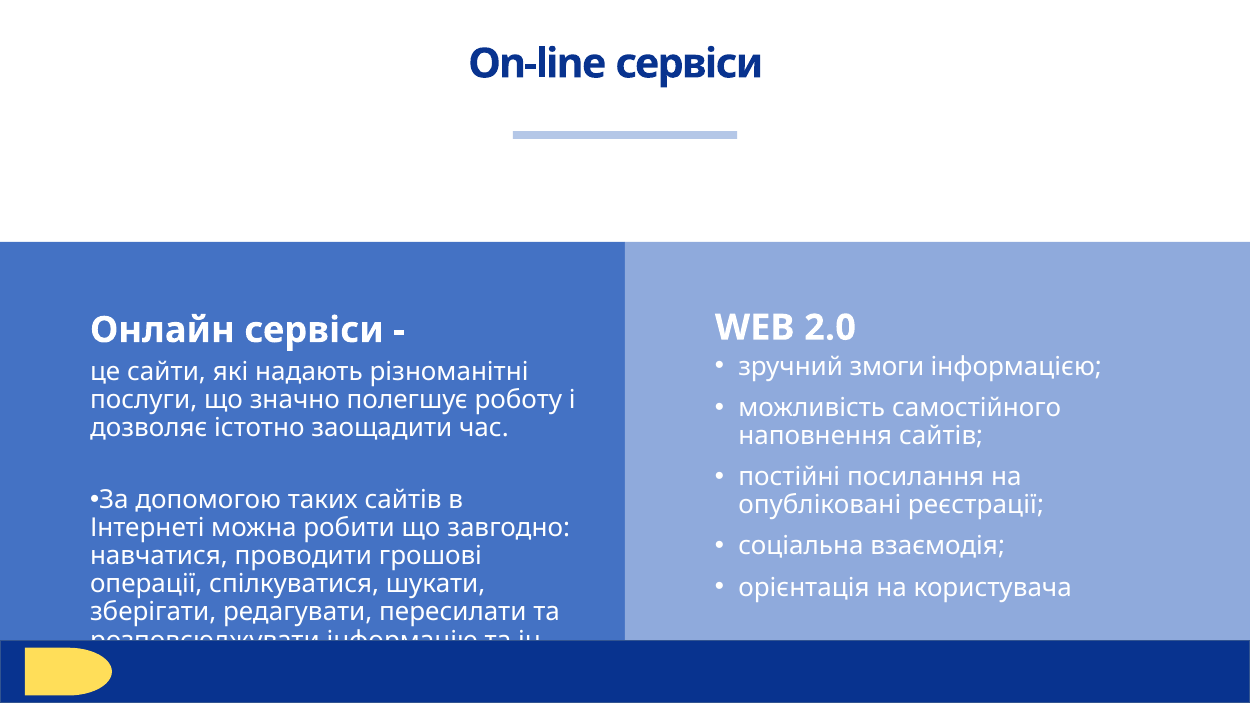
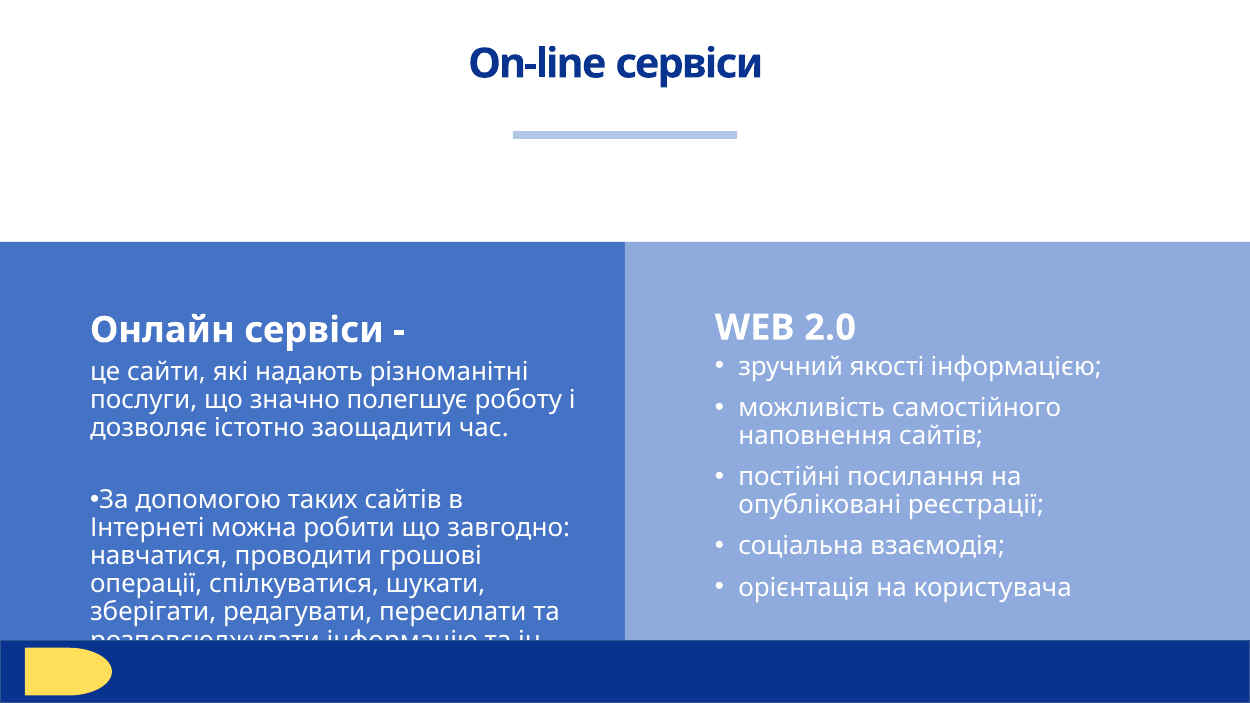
змоги: змоги -> якості
